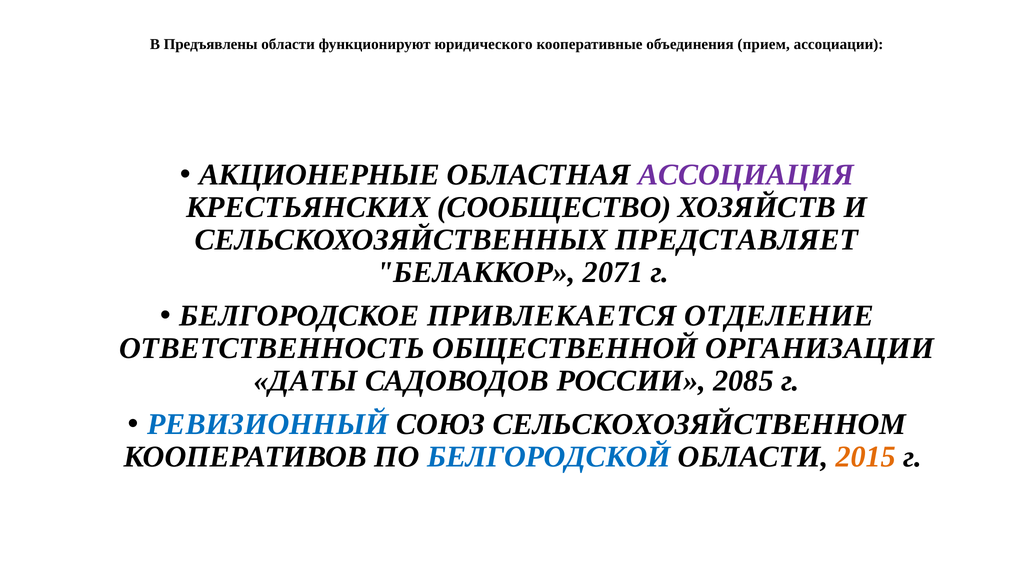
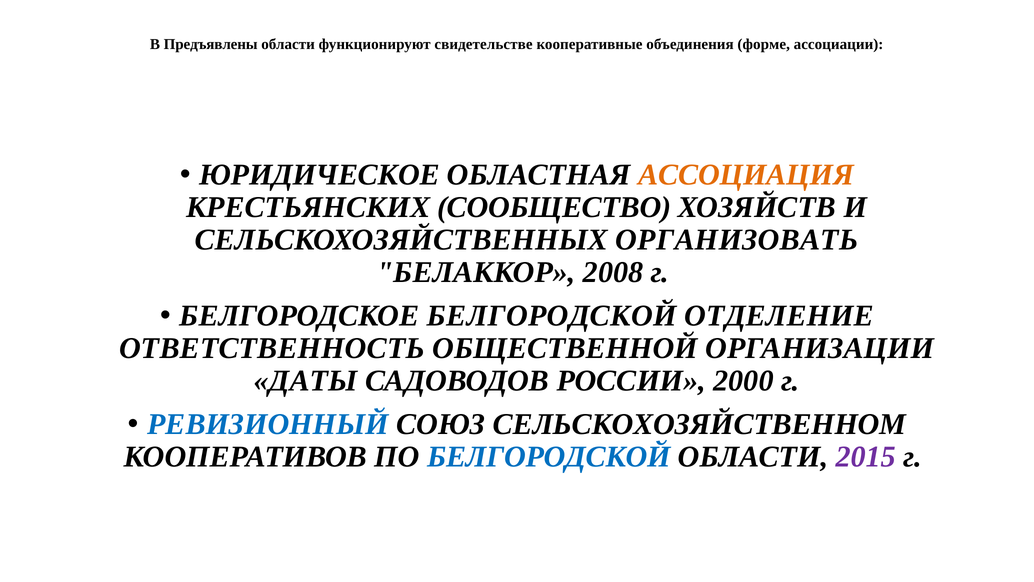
юридического: юридического -> свидетельстве
прием: прием -> форме
АКЦИОНЕРНЫЕ: АКЦИОНЕРНЫЕ -> ЮРИДИЧЕСКОЕ
АССОЦИАЦИЯ colour: purple -> orange
ПРЕДСТАВЛЯЕТ: ПРЕДСТАВЛЯЕТ -> ОРГАНИЗОВАТЬ
2071: 2071 -> 2008
БЕЛГОРОДСКОЕ ПРИВЛЕКАЕТСЯ: ПРИВЛЕКАЕТСЯ -> БЕЛГОРОДСКОЙ
2085: 2085 -> 2000
2015 colour: orange -> purple
